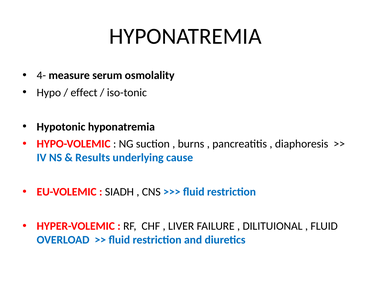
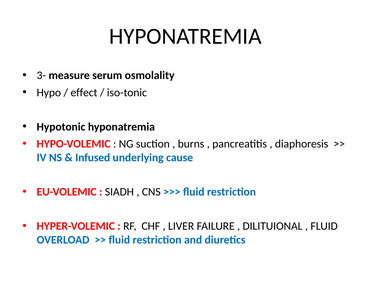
4-: 4- -> 3-
Results: Results -> Infused
